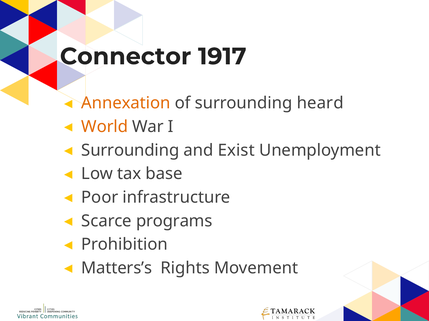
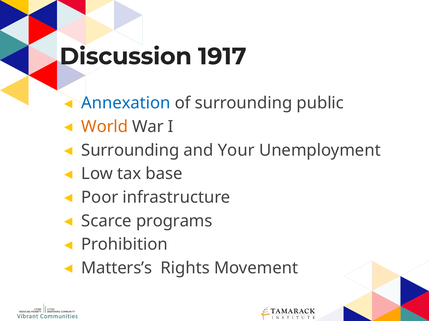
Connector: Connector -> Discussion
Annexation colour: orange -> blue
heard: heard -> public
Exist: Exist -> Your
